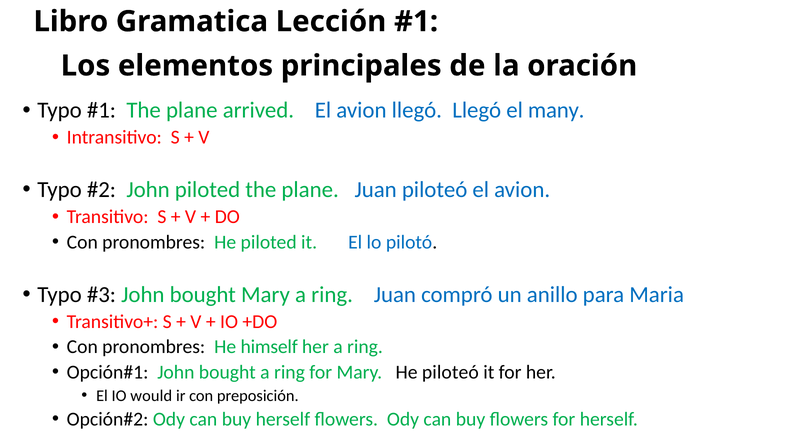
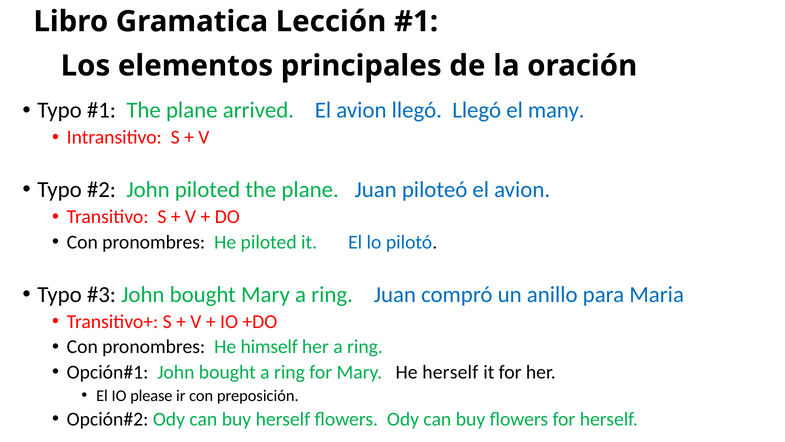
He piloteó: piloteó -> herself
would: would -> please
